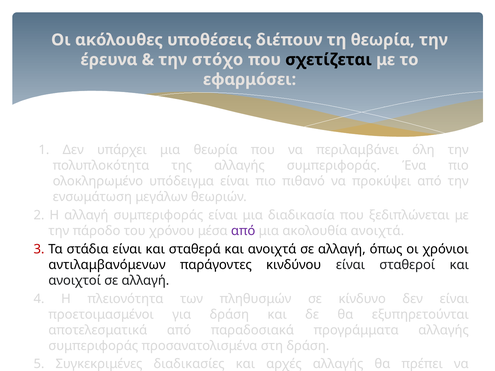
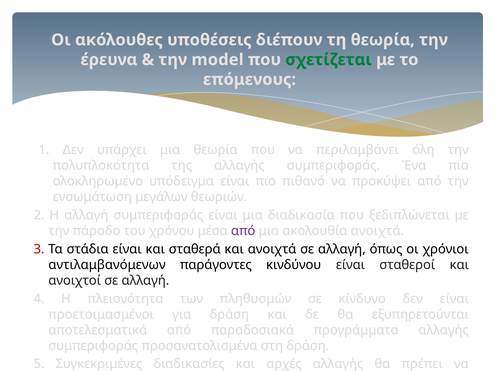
στόχο: στόχο -> model
σχετίζεται colour: black -> green
εφαρμόσει: εφαρμόσει -> επόμενους
